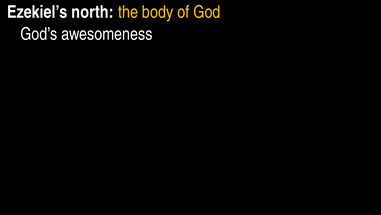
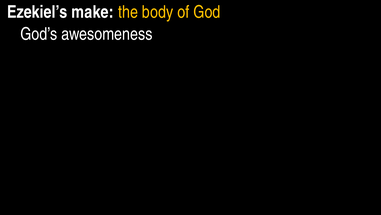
north: north -> make
